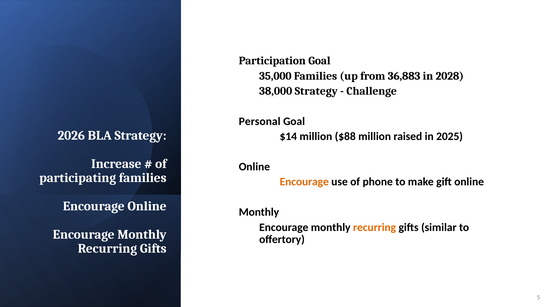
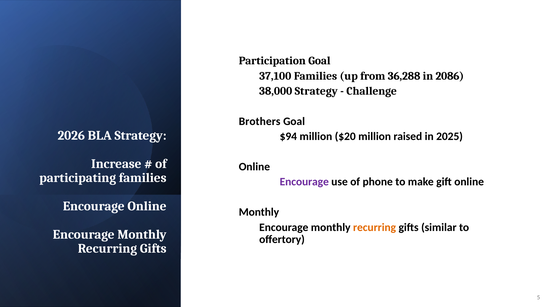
35,000: 35,000 -> 37,100
36,883: 36,883 -> 36,288
2028: 2028 -> 2086
Personal: Personal -> Brothers
$14: $14 -> $94
$88: $88 -> $20
Encourage at (304, 182) colour: orange -> purple
